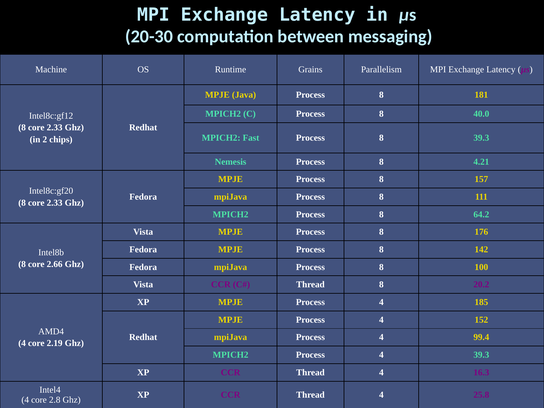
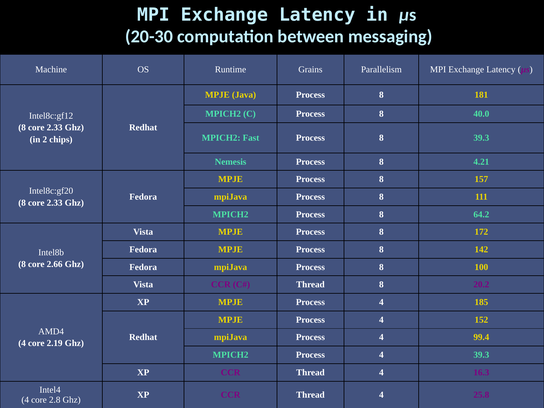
176: 176 -> 172
